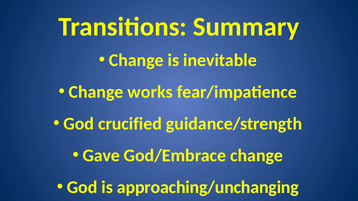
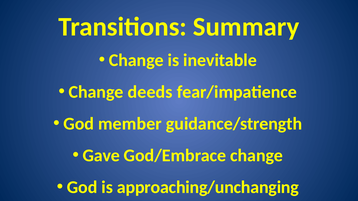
works: works -> deeds
crucified: crucified -> member
